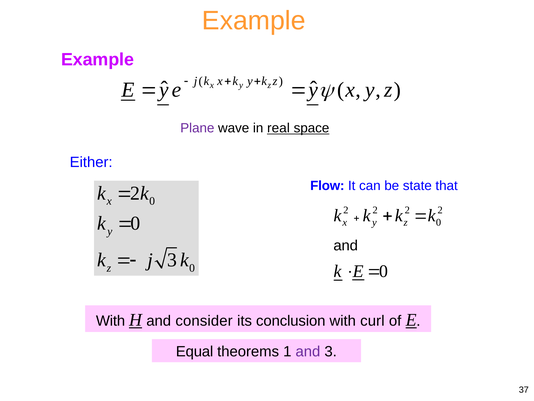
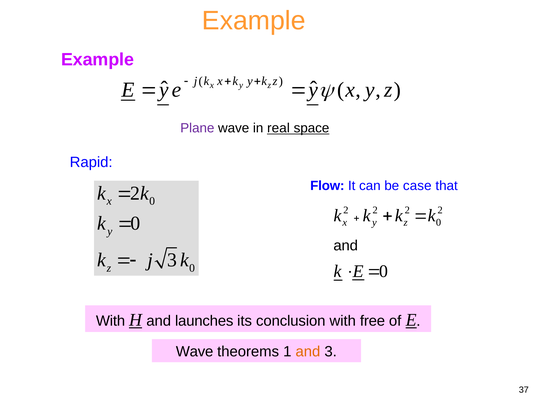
Either: Either -> Rapid
state: state -> case
consider: consider -> launches
curl: curl -> free
Equal at (195, 351): Equal -> Wave
and at (308, 351) colour: purple -> orange
